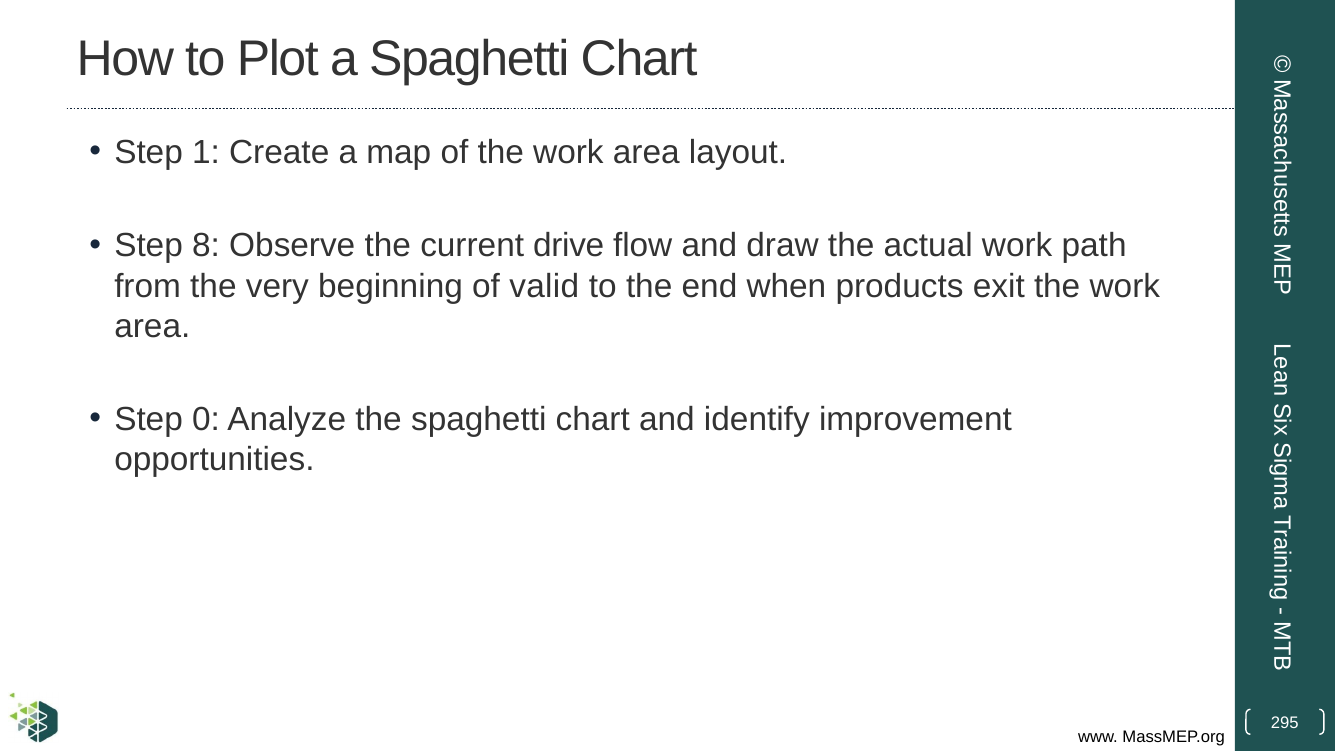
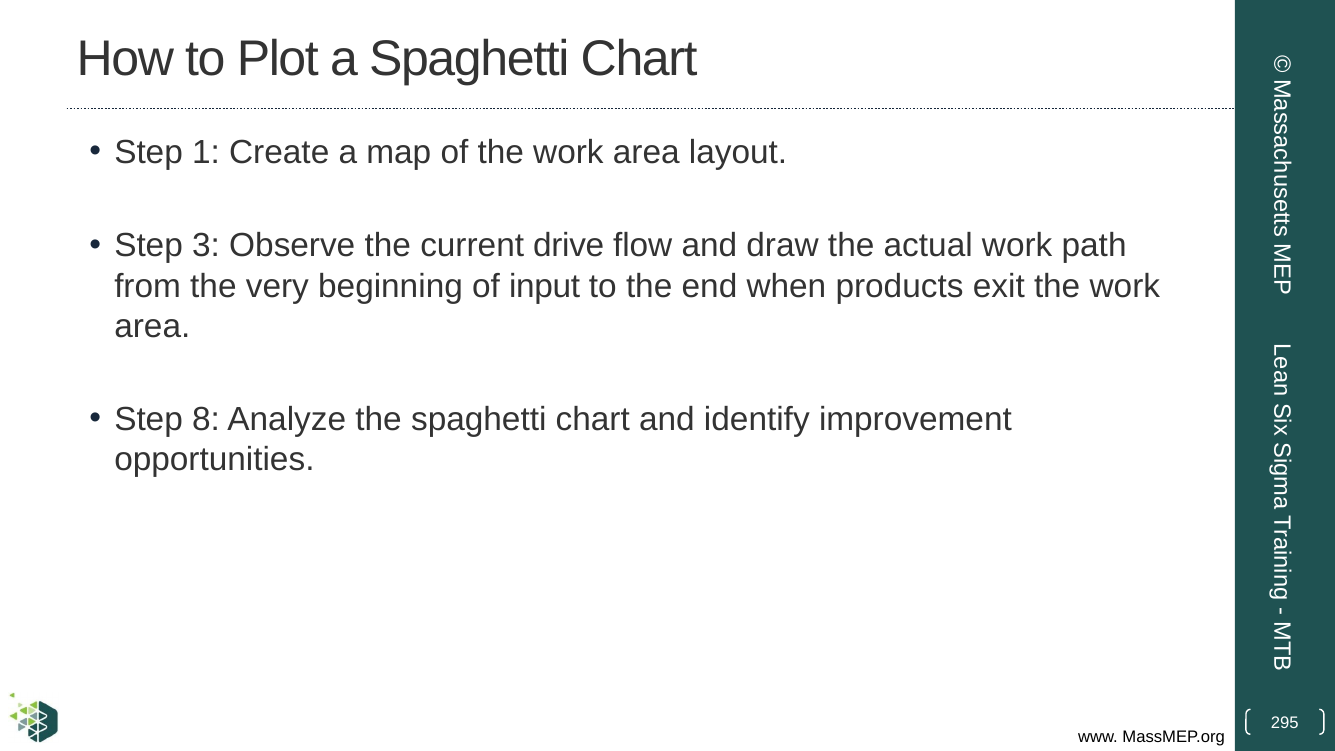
8: 8 -> 3
valid: valid -> input
0: 0 -> 8
